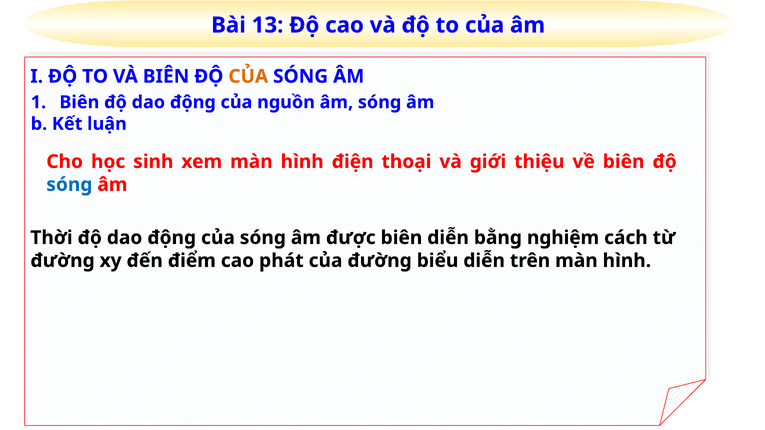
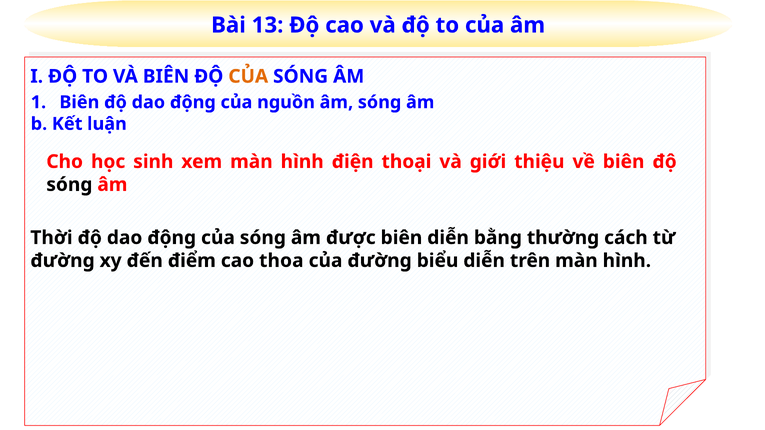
sóng at (69, 185) colour: blue -> black
nghiệm: nghiệm -> thường
phát: phát -> thoa
